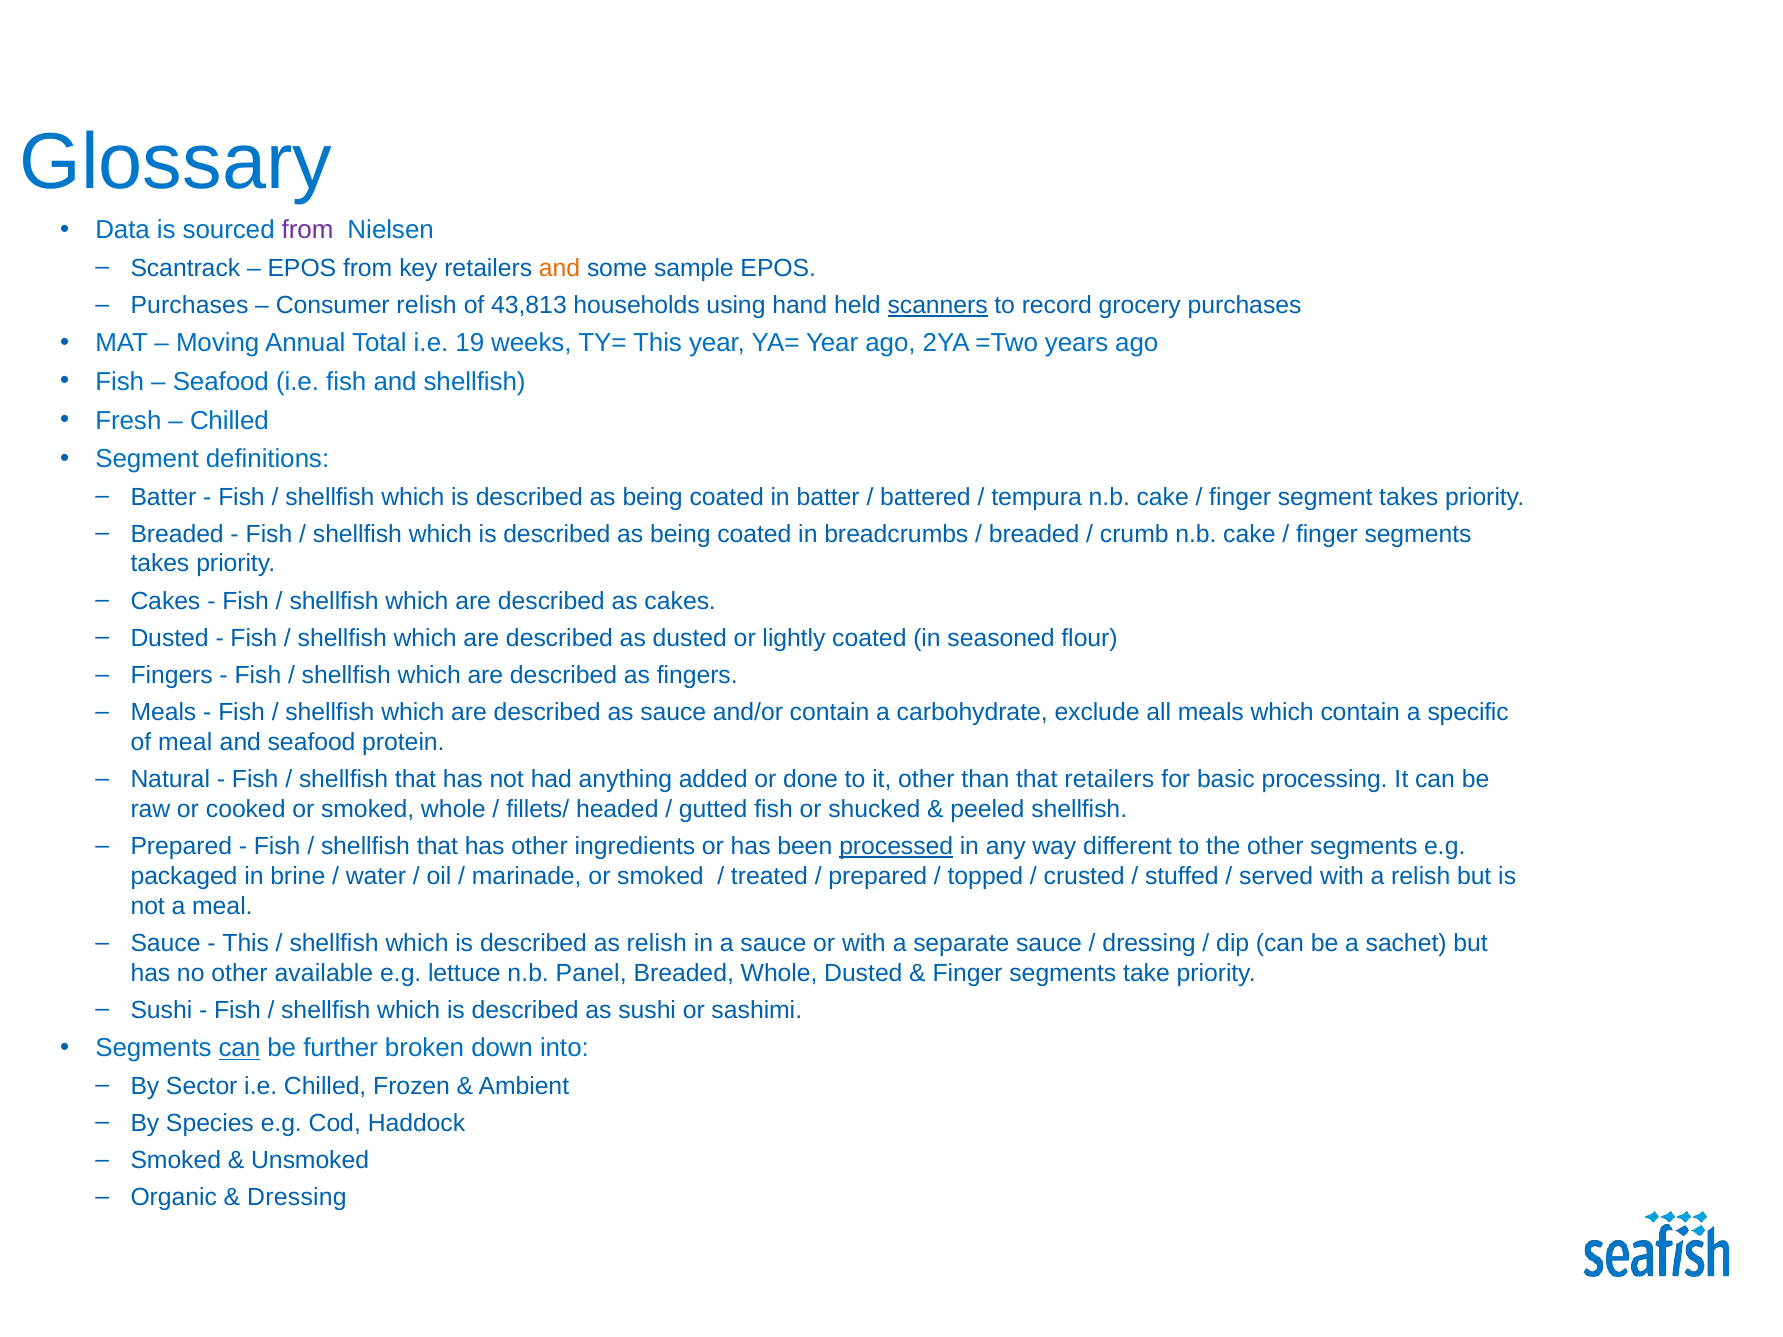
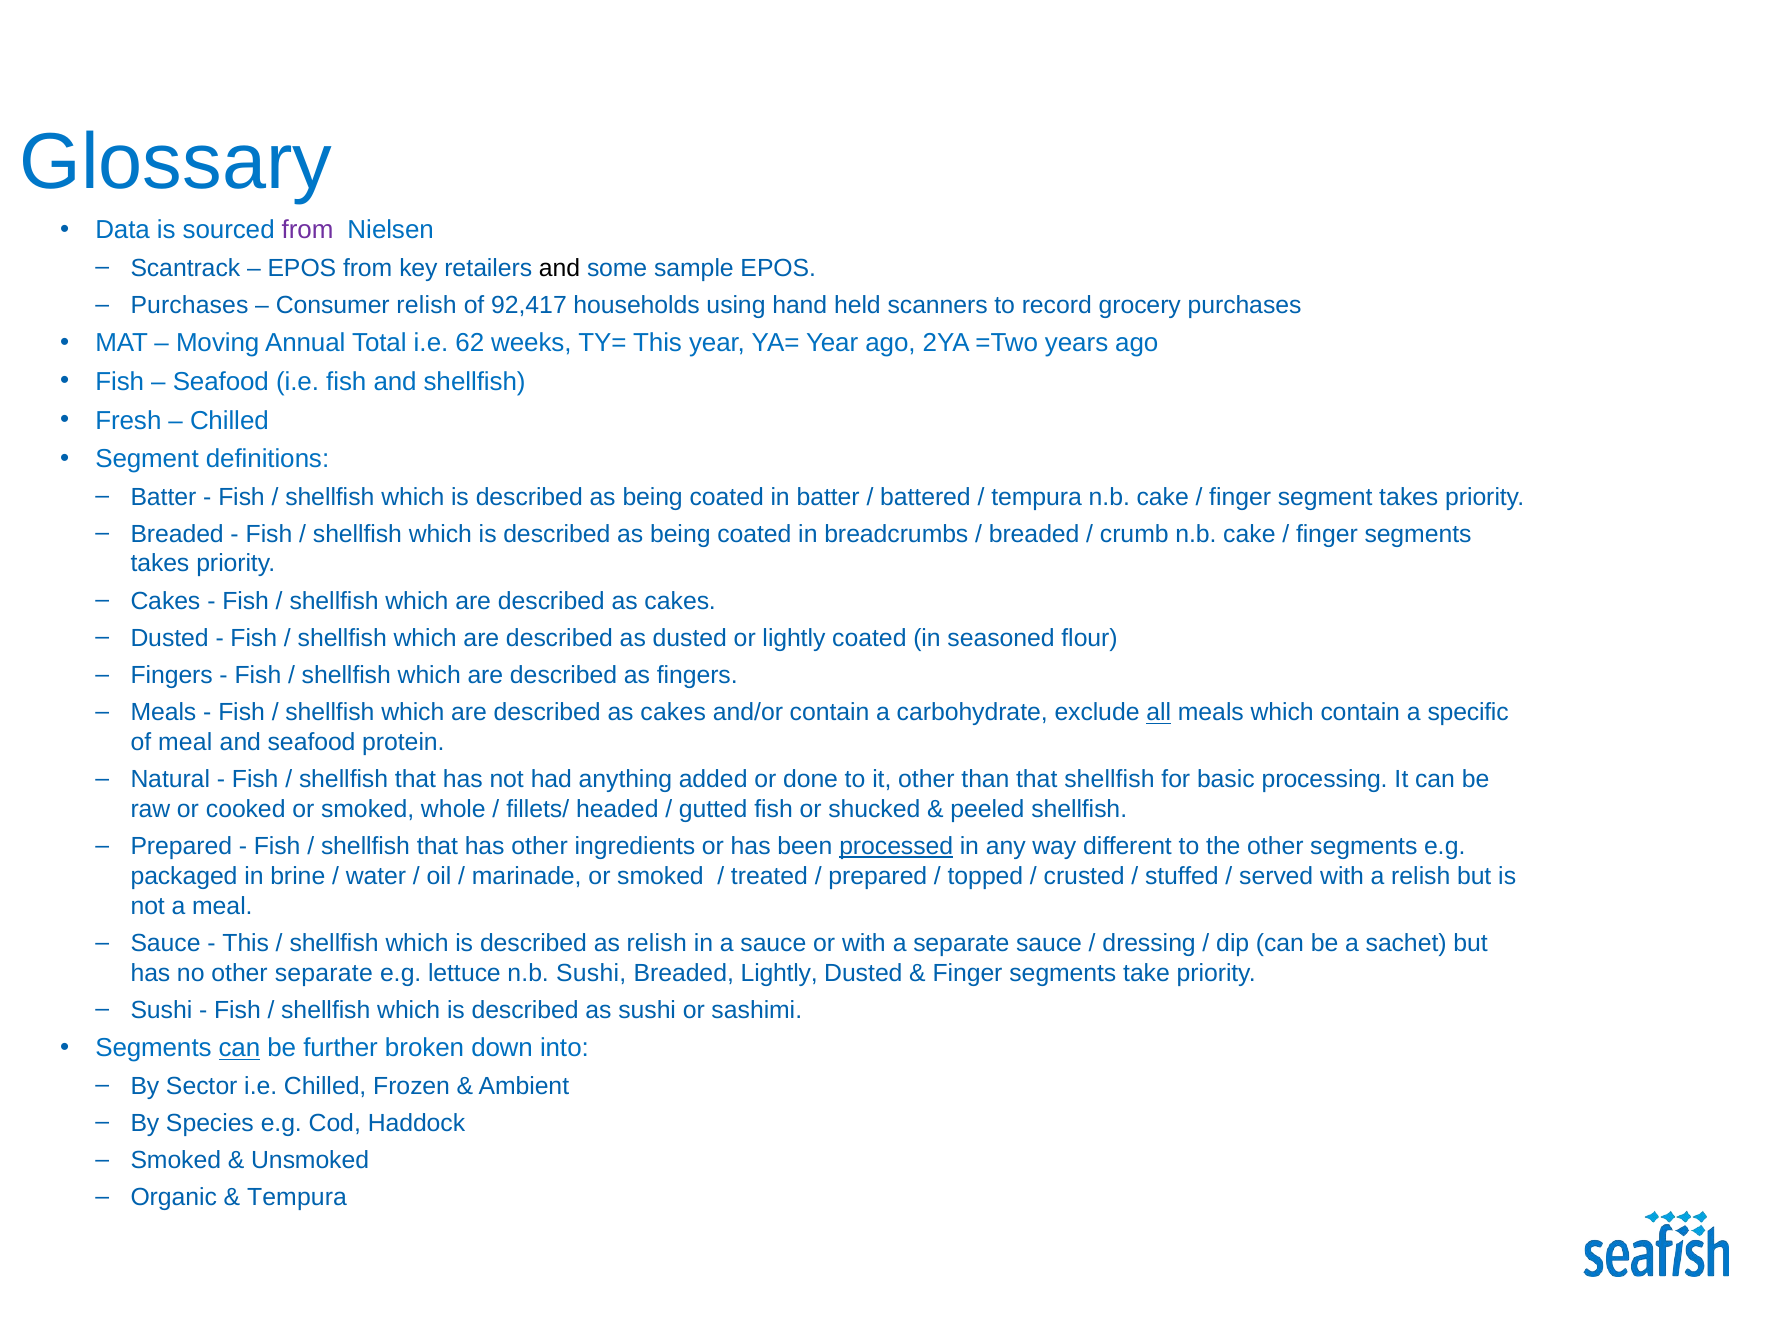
and at (560, 268) colour: orange -> black
43,813: 43,813 -> 92,417
scanners underline: present -> none
19: 19 -> 62
sauce at (673, 713): sauce -> cakes
all underline: none -> present
that retailers: retailers -> shellfish
other available: available -> separate
n.b Panel: Panel -> Sushi
Breaded Whole: Whole -> Lightly
Dressing at (297, 1198): Dressing -> Tempura
